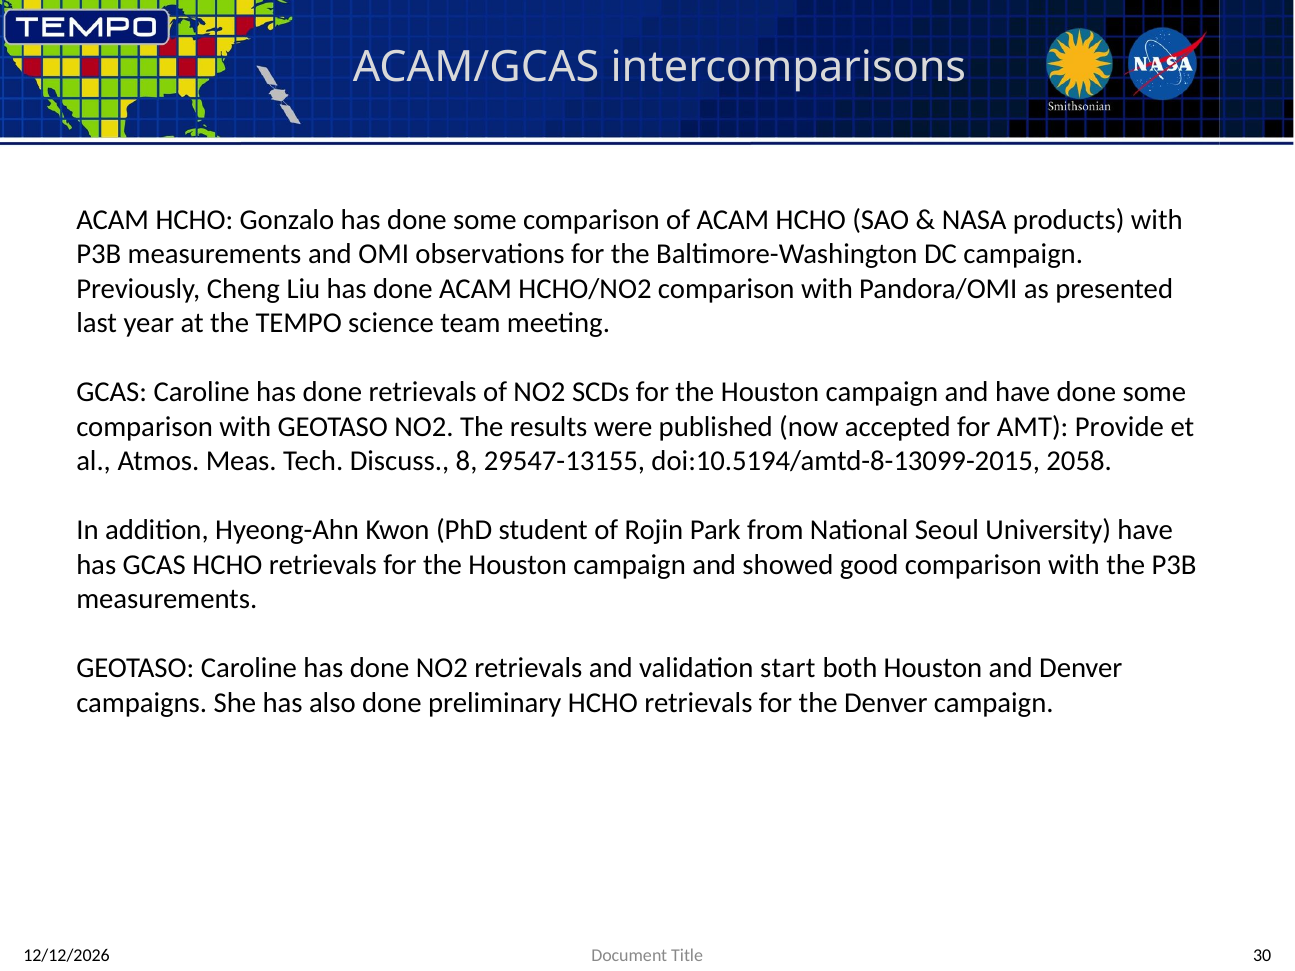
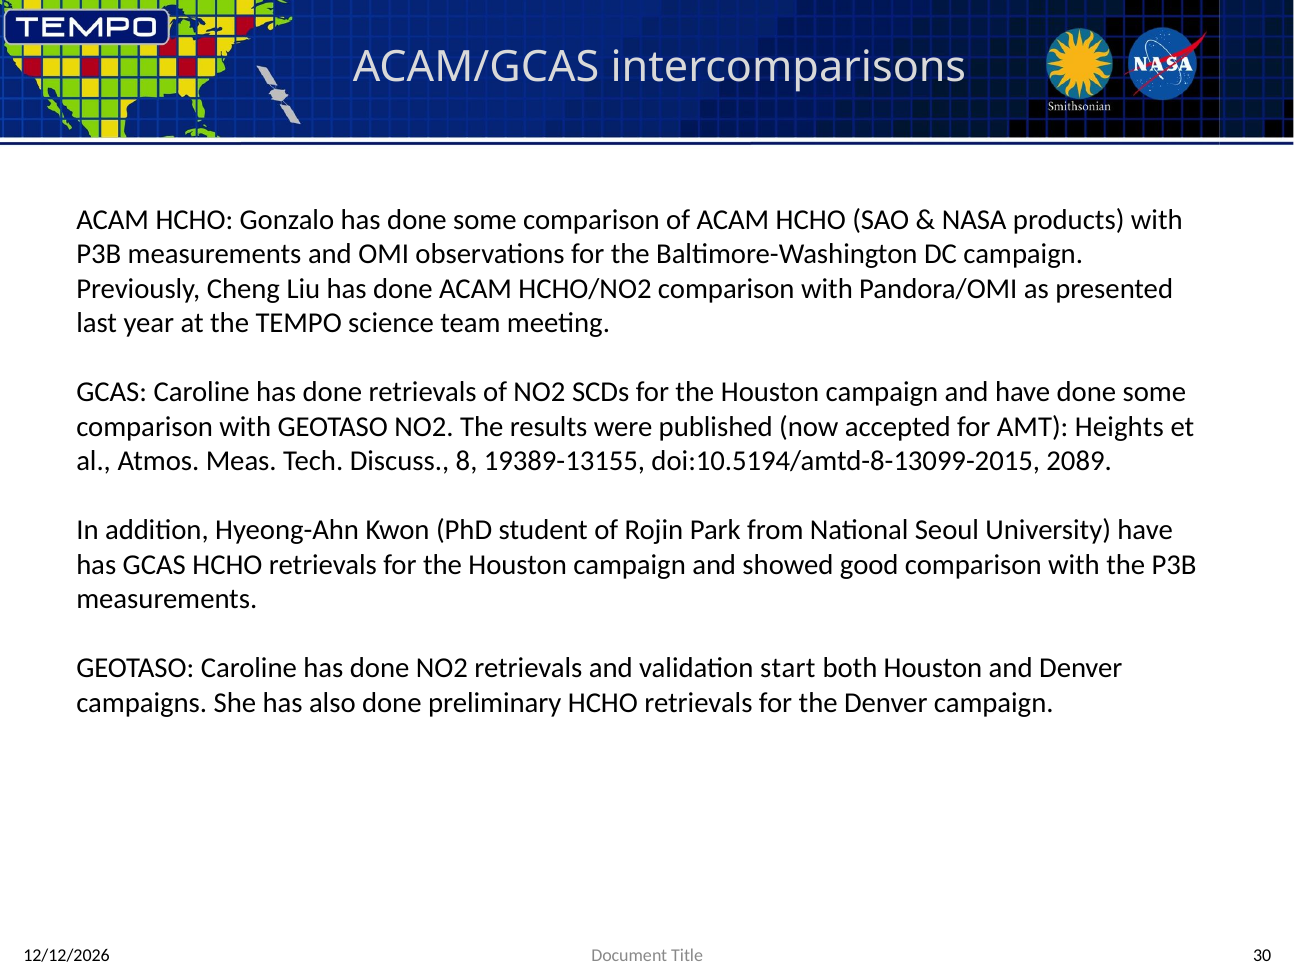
Provide: Provide -> Heights
29547-13155: 29547-13155 -> 19389-13155
2058: 2058 -> 2089
